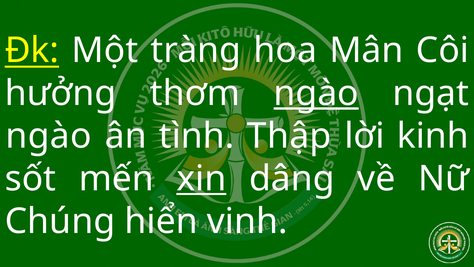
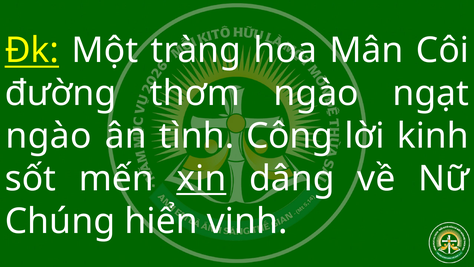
hưởng: hưởng -> đường
ngào at (316, 93) underline: present -> none
Thập: Thập -> Công
